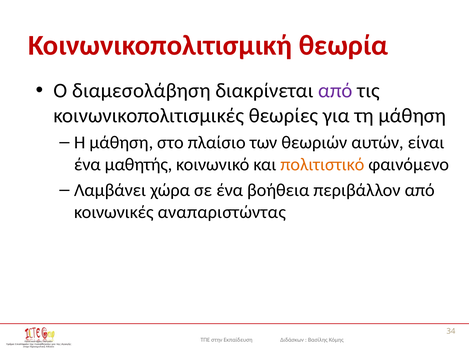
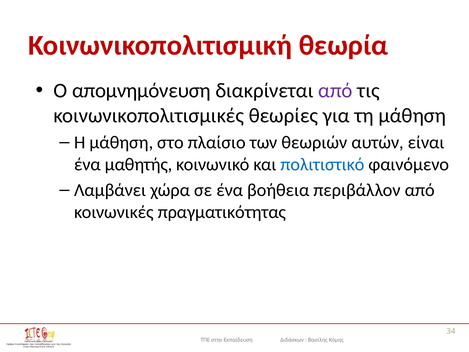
διαμεσολάβηση: διαμεσολάβηση -> απομνημόνευση
πολιτιστικό colour: orange -> blue
αναπαριστώντας: αναπαριστώντας -> πραγματικότητας
